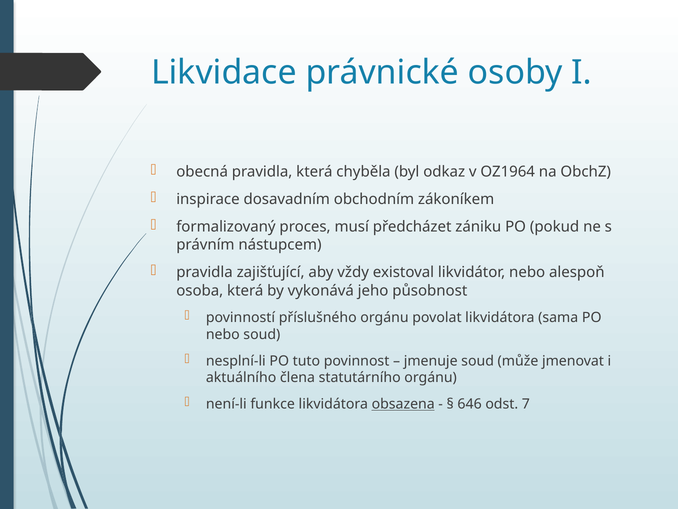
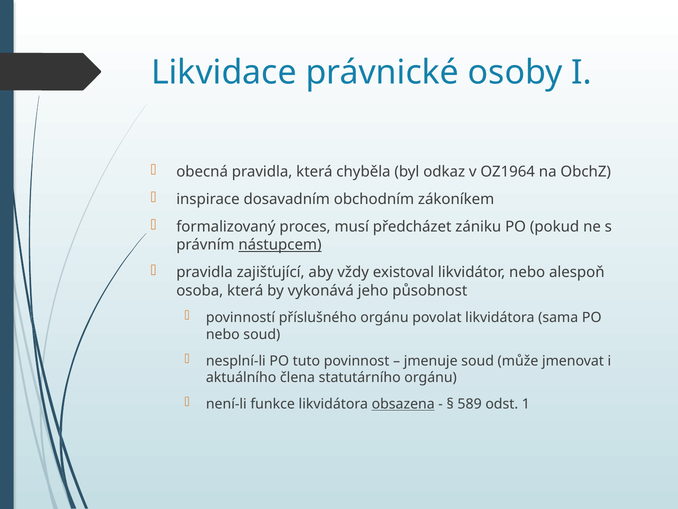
nástupcem underline: none -> present
646: 646 -> 589
7: 7 -> 1
